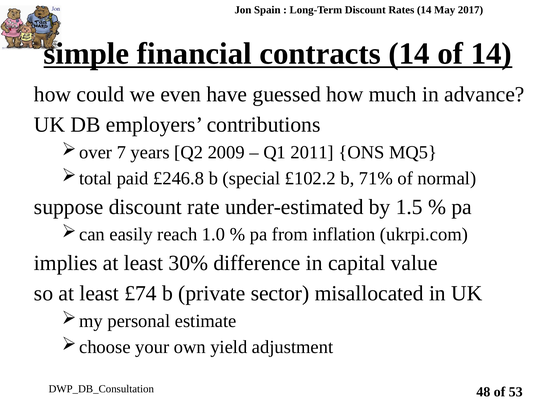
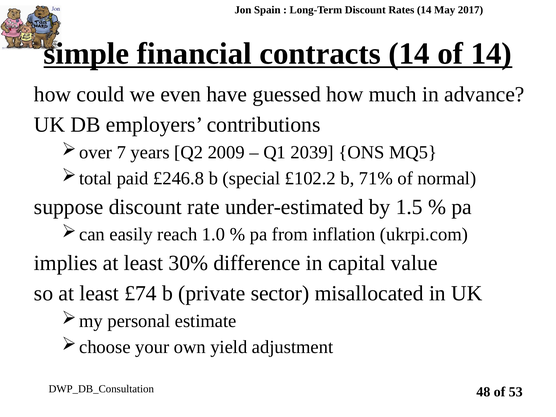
2011: 2011 -> 2039
